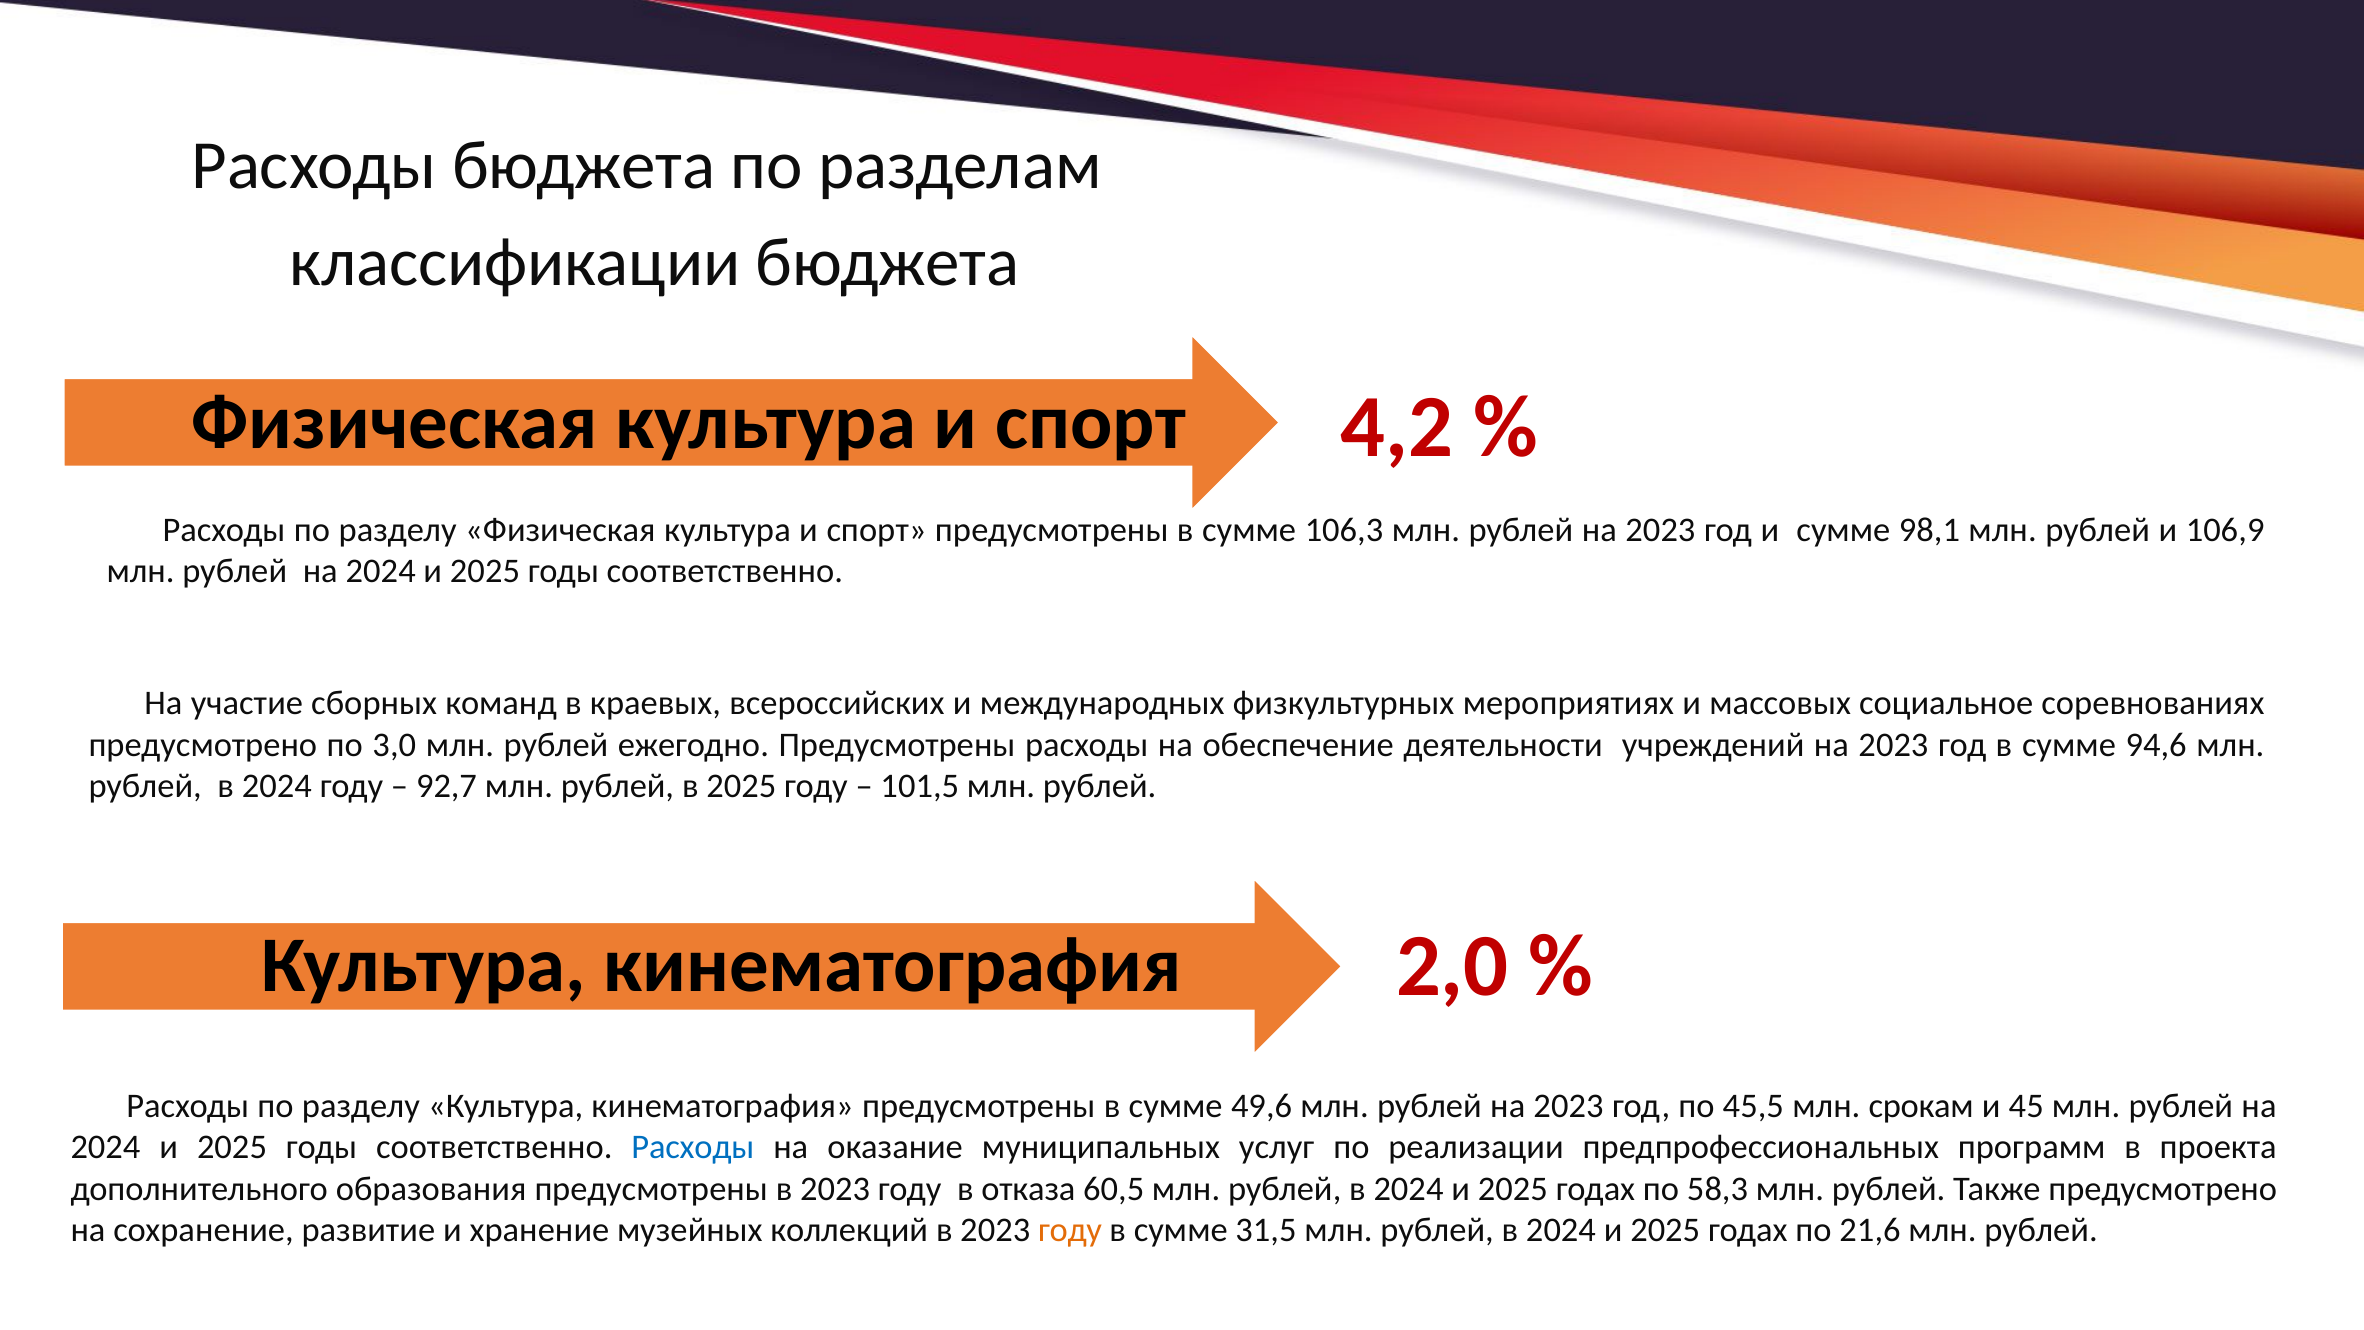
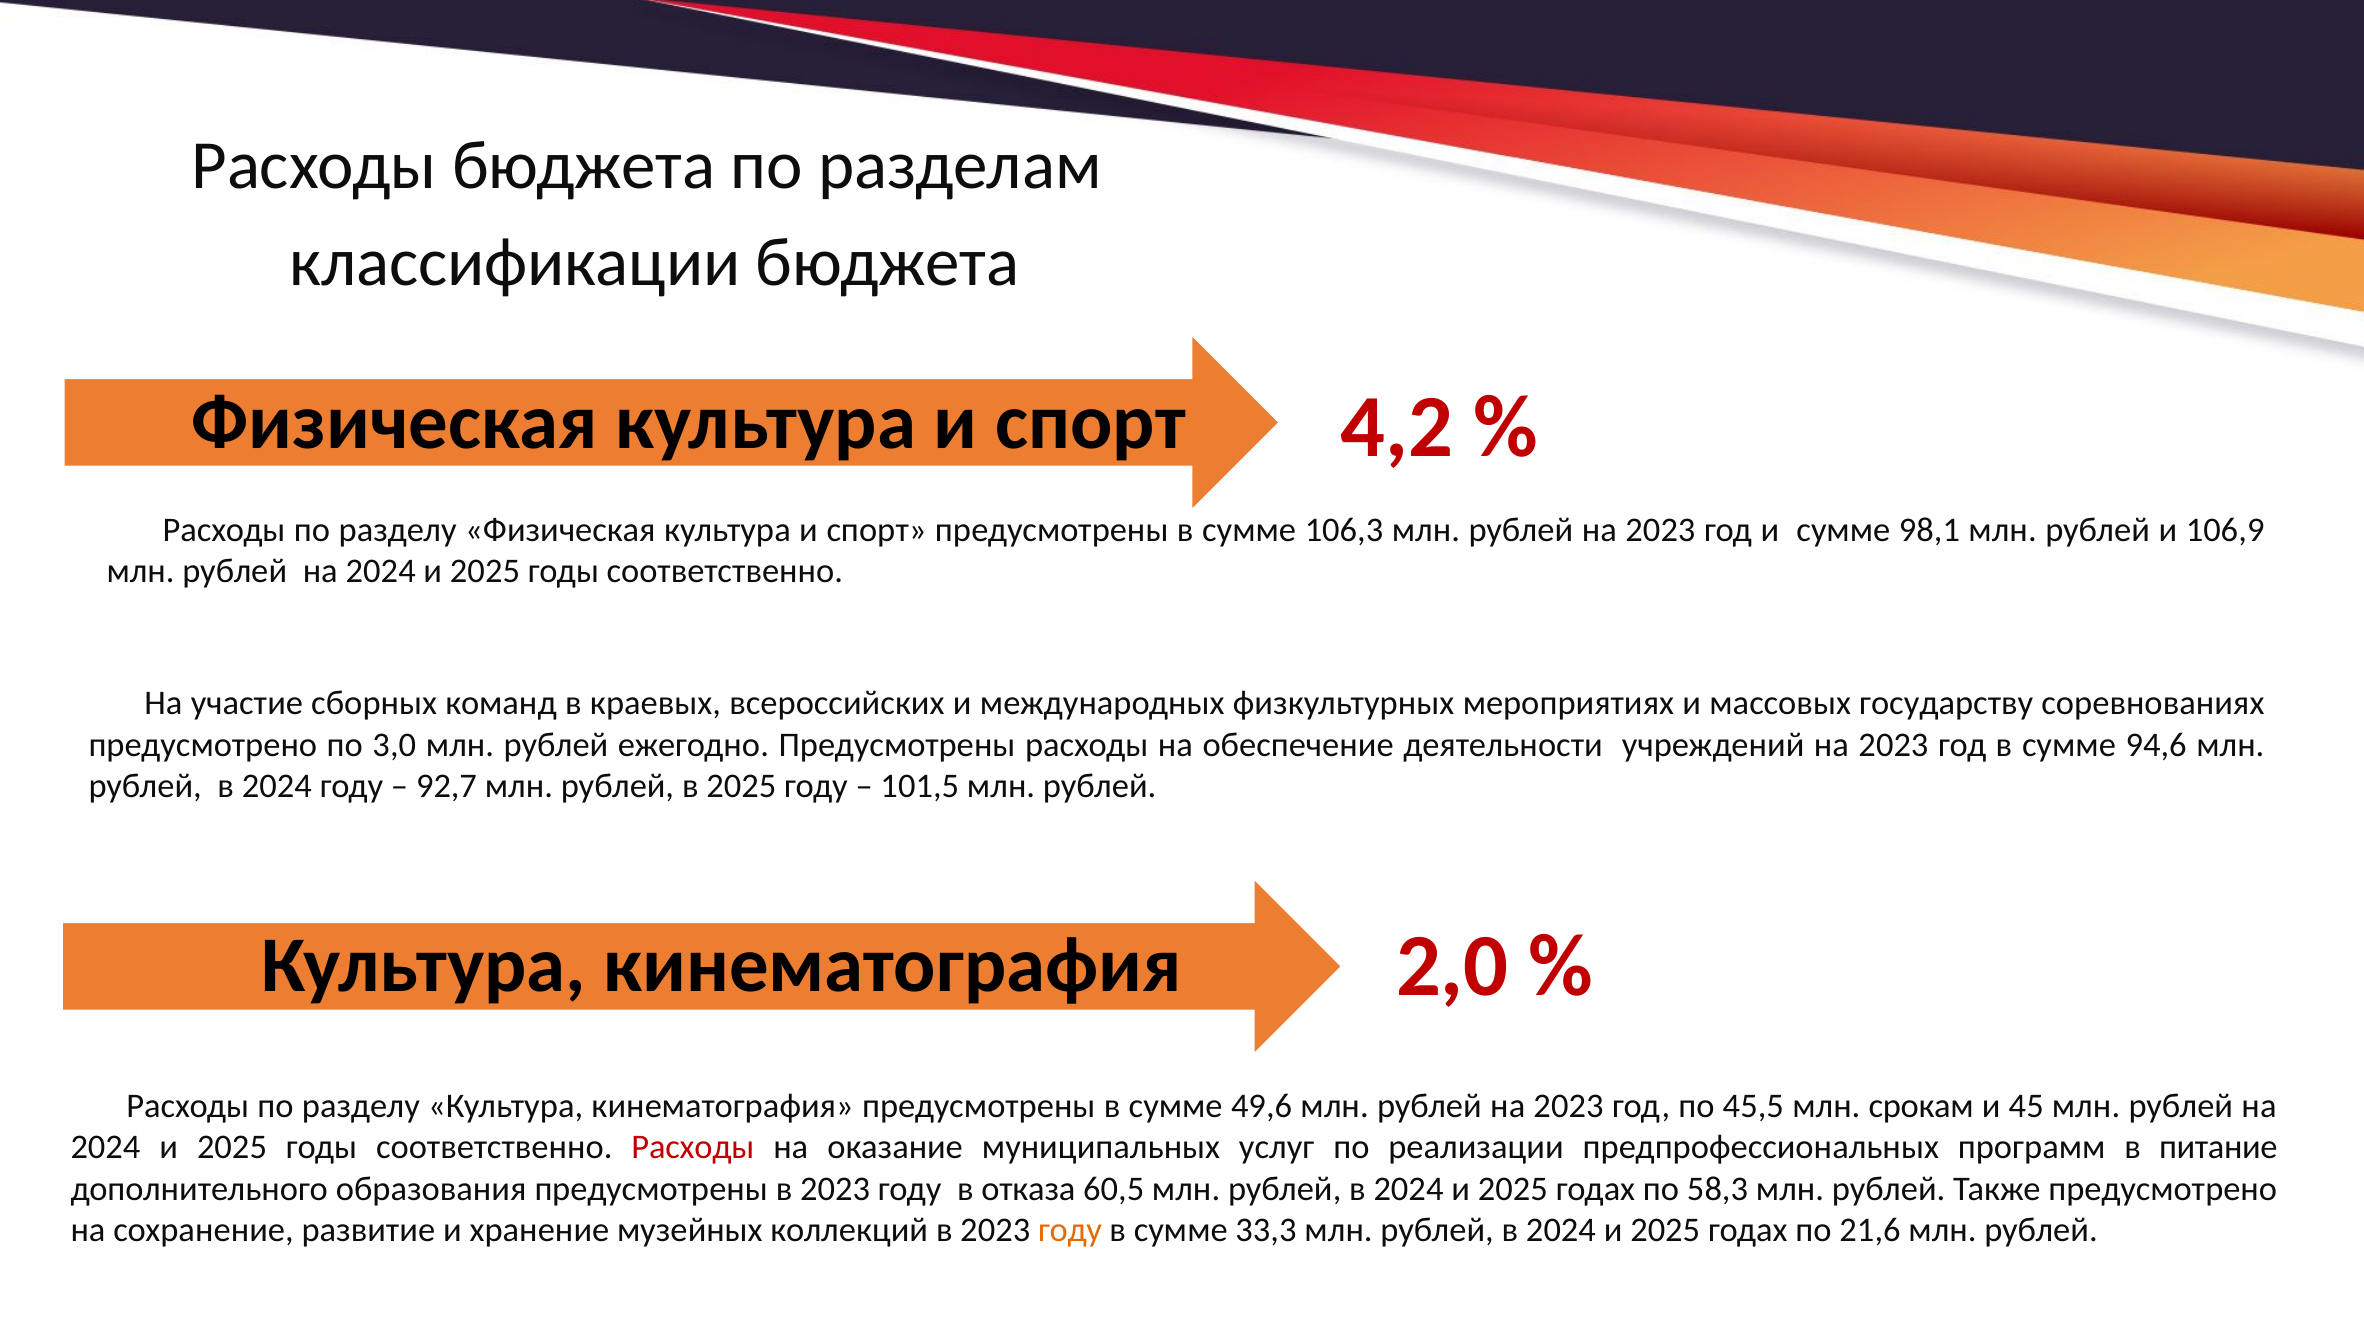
социальное: социальное -> государству
Расходы at (693, 1147) colour: blue -> red
проекта: проекта -> питание
31,5: 31,5 -> 33,3
